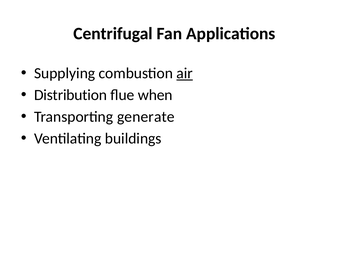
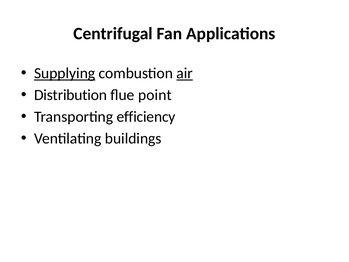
Supplying underline: none -> present
when: when -> point
generate: generate -> efficiency
